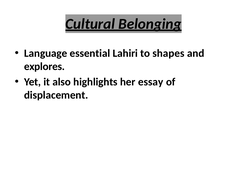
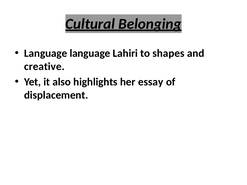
Language essential: essential -> language
explores: explores -> creative
